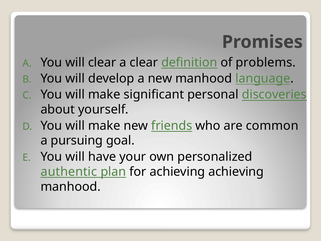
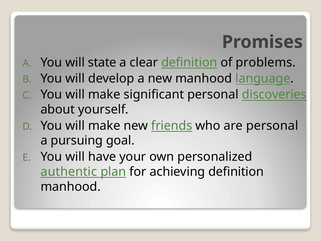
will clear: clear -> state
are common: common -> personal
achieving achieving: achieving -> definition
